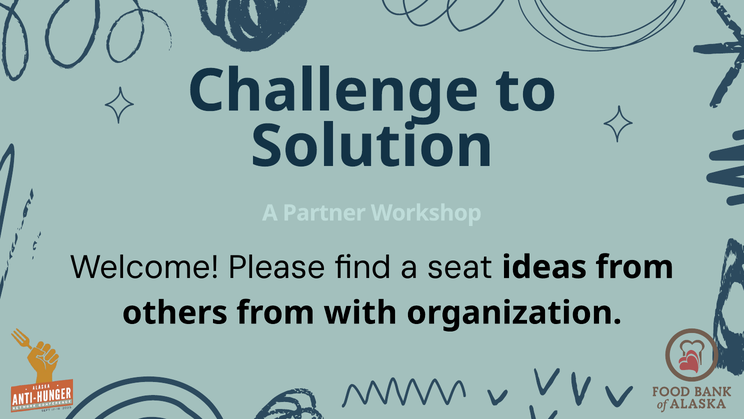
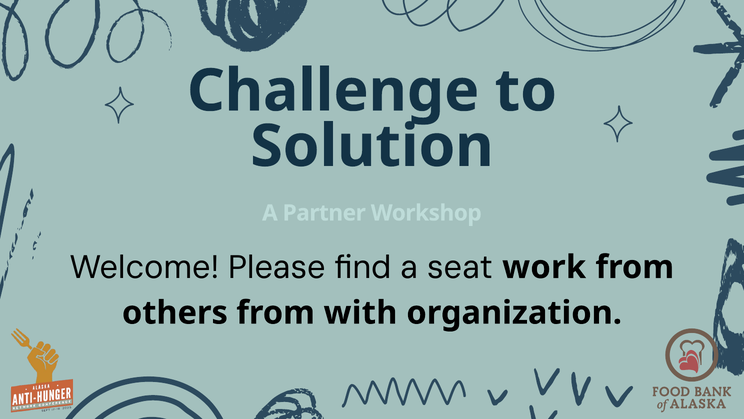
ideas: ideas -> work
